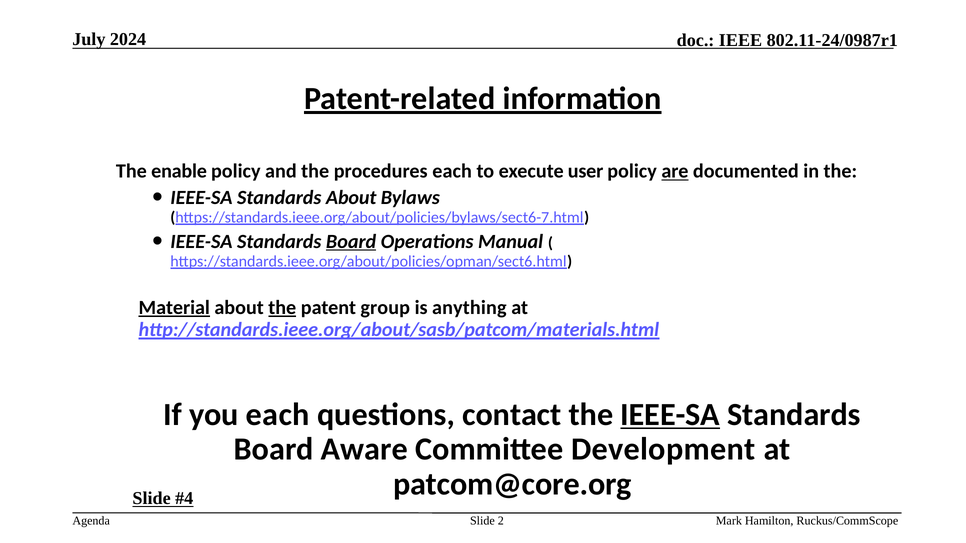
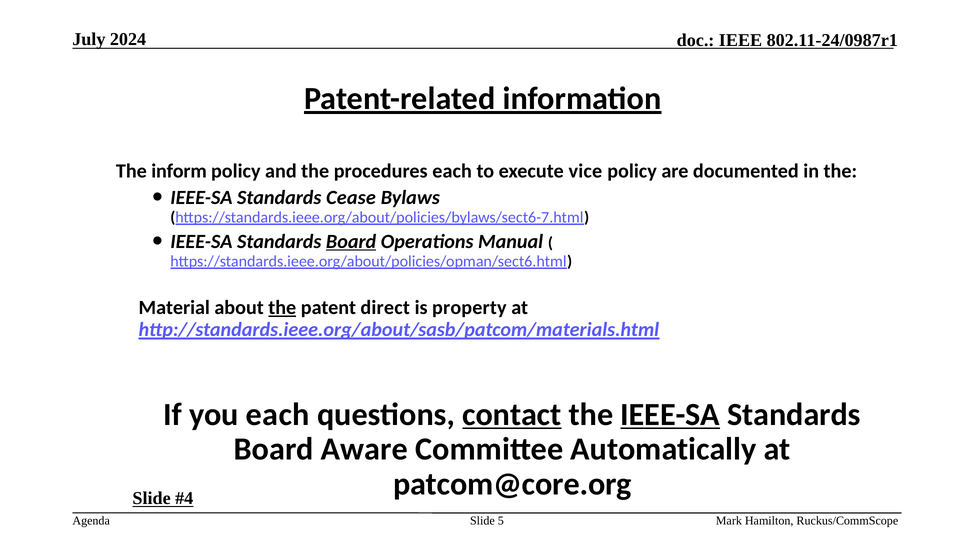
enable: enable -> inform
user: user -> vice
are underline: present -> none
Standards About: About -> Cease
Material underline: present -> none
group: group -> direct
anything: anything -> property
contact underline: none -> present
Development: Development -> Automatically
2: 2 -> 5
